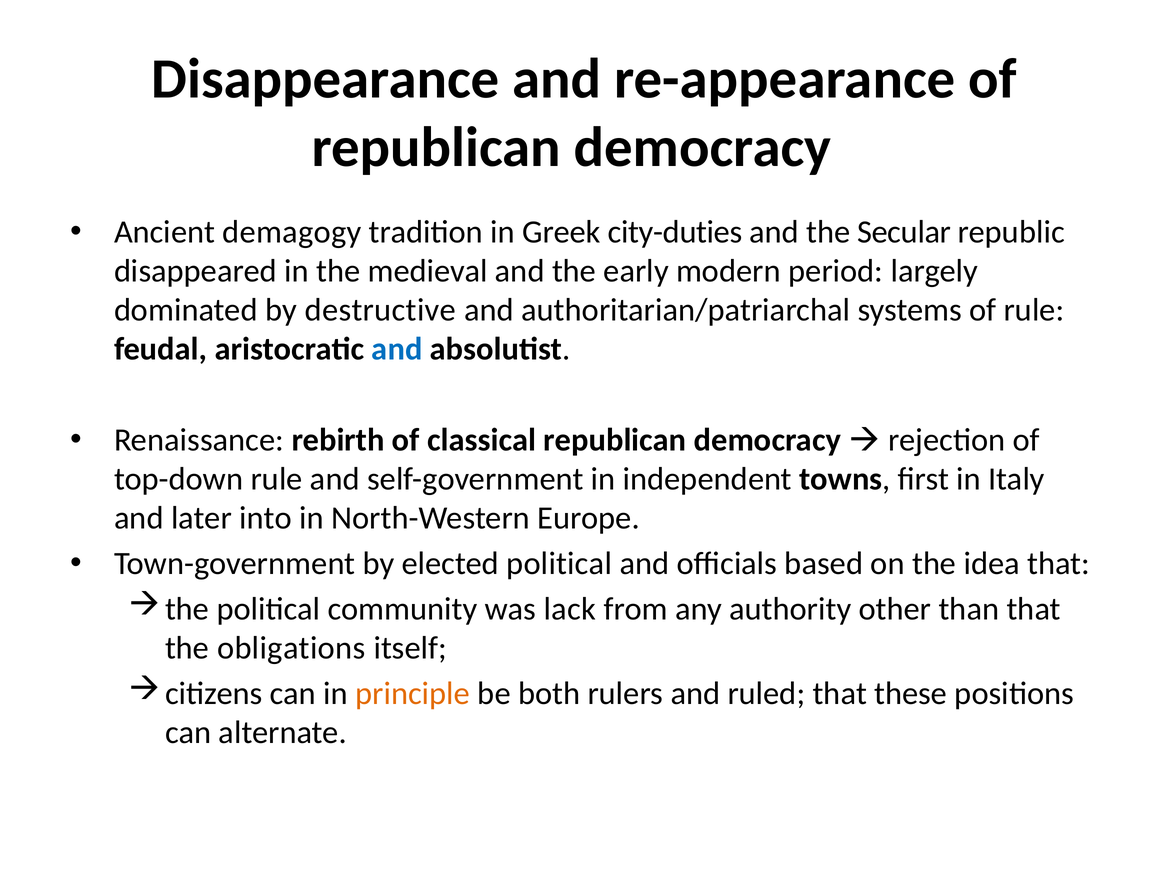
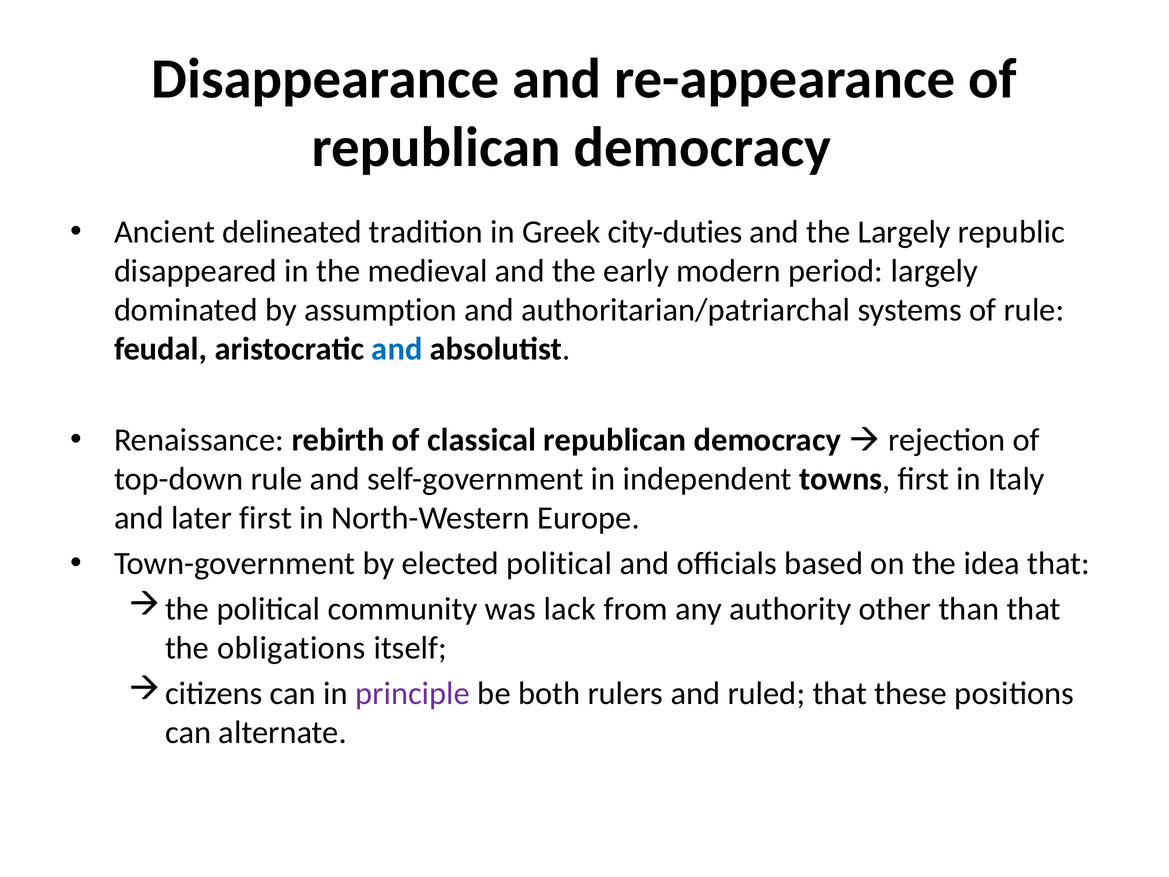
demagogy: demagogy -> delineated
the Secular: Secular -> Largely
destructive: destructive -> assumption
later into: into -> first
principle colour: orange -> purple
